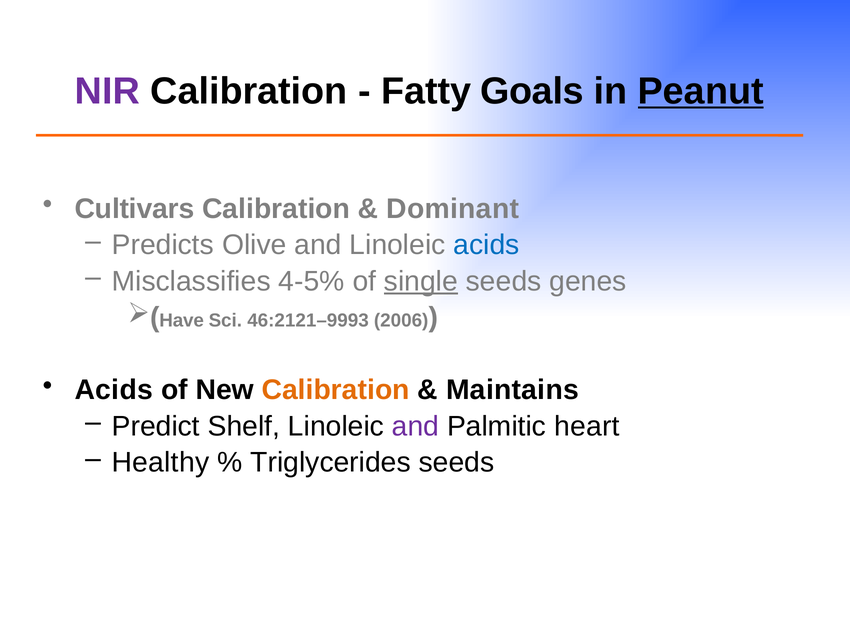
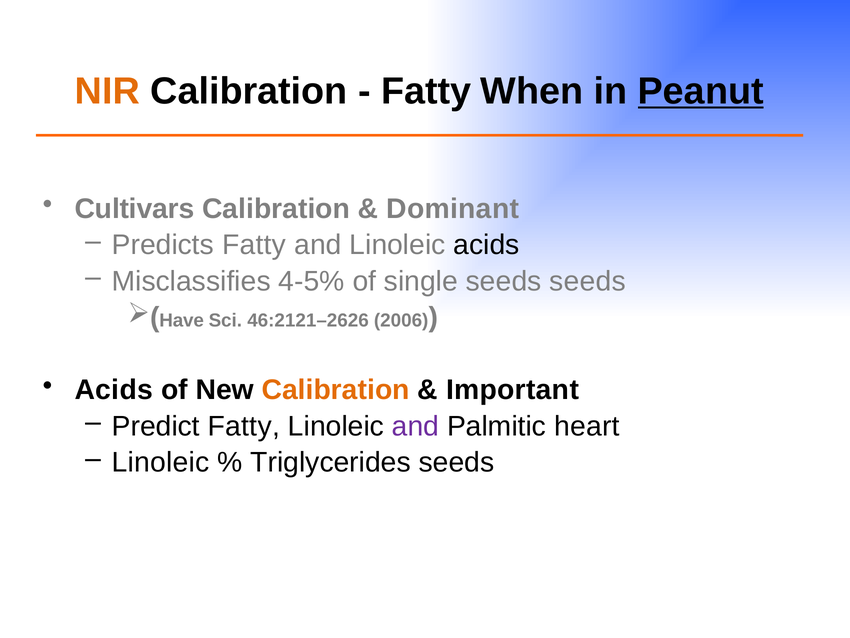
NIR colour: purple -> orange
Goals: Goals -> When
Predicts Olive: Olive -> Fatty
acids at (486, 245) colour: blue -> black
single underline: present -> none
seeds genes: genes -> seeds
46:2121–9993: 46:2121–9993 -> 46:2121–2626
Maintains: Maintains -> Important
Predict Shelf: Shelf -> Fatty
Healthy at (161, 462): Healthy -> Linoleic
